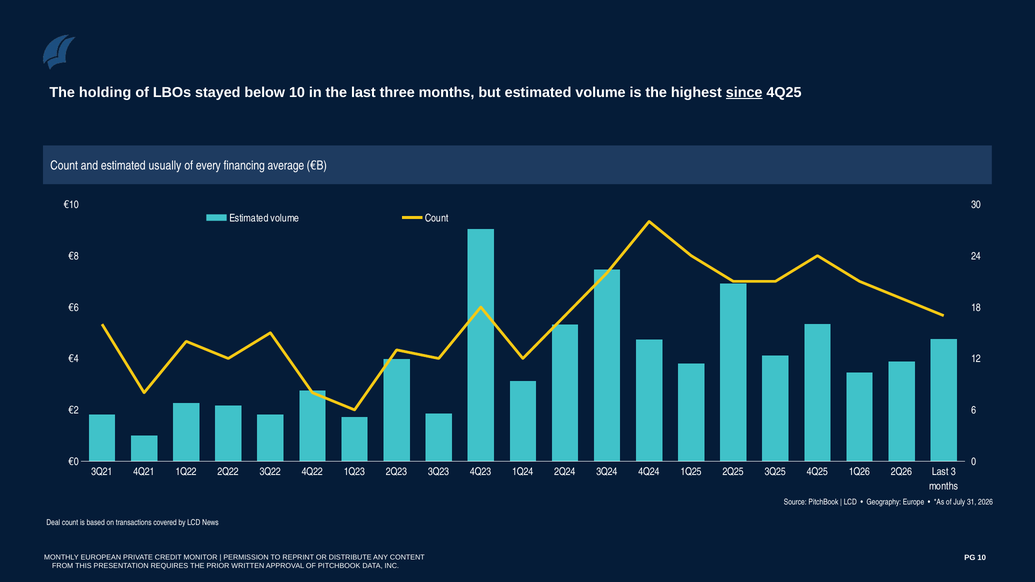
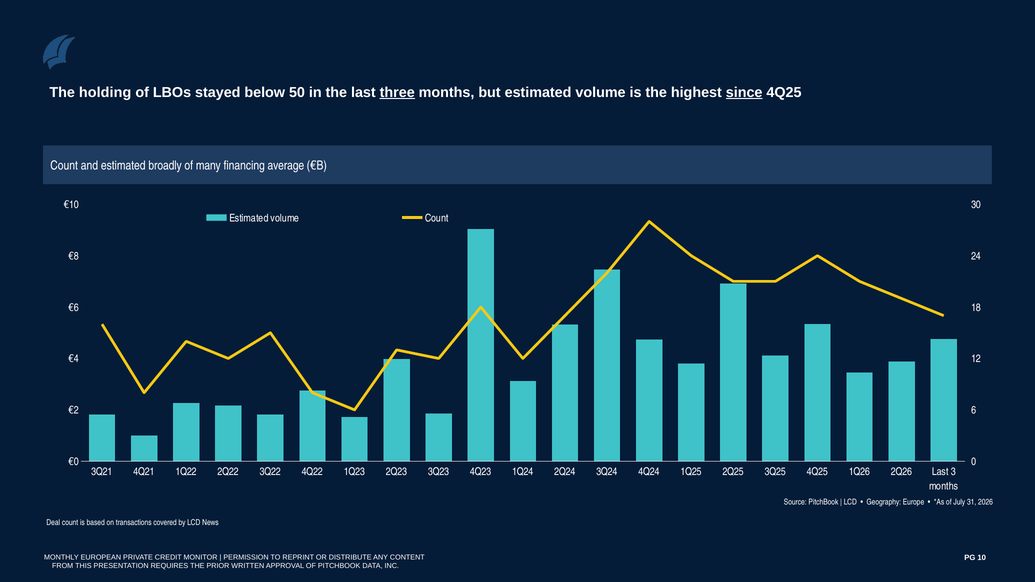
below 10: 10 -> 50
three underline: none -> present
usually: usually -> broadly
every: every -> many
